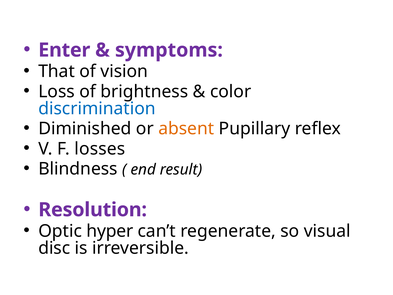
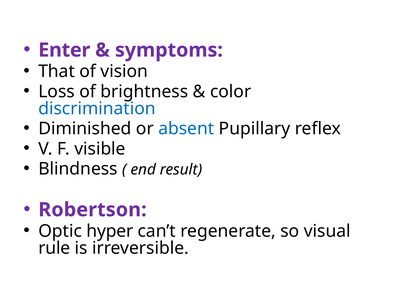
absent colour: orange -> blue
losses: losses -> visible
Resolution: Resolution -> Robertson
disc: disc -> rule
